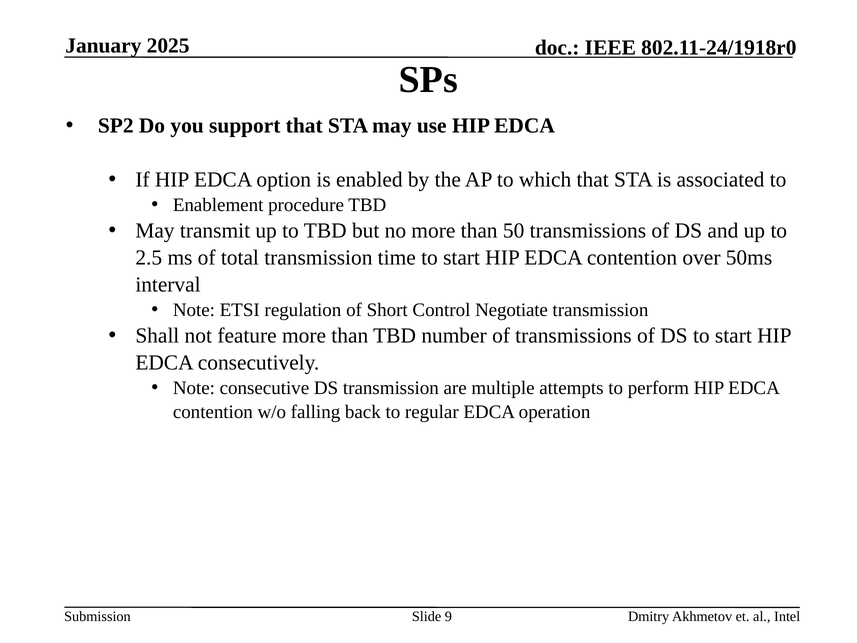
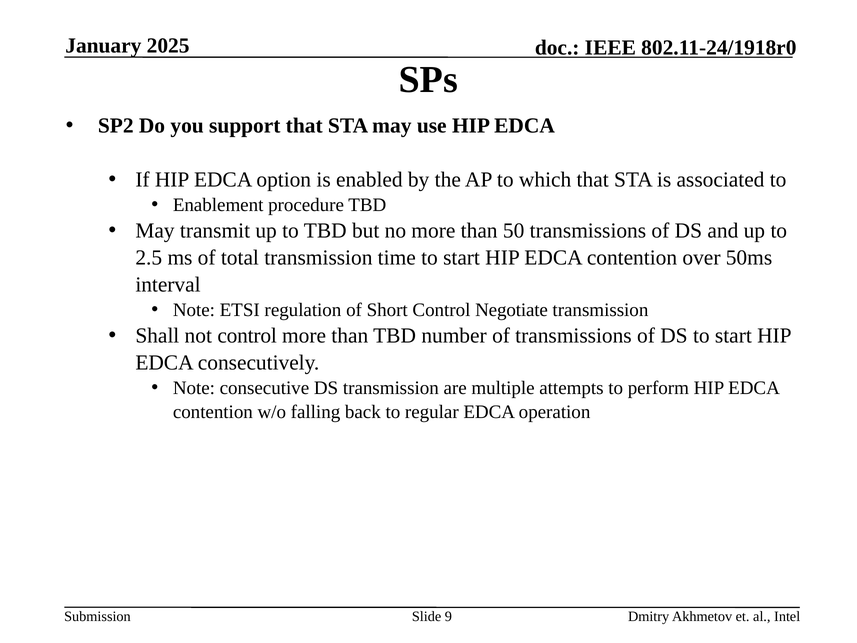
not feature: feature -> control
